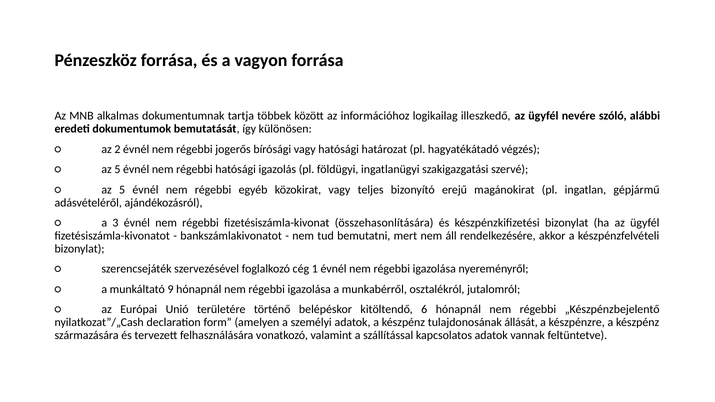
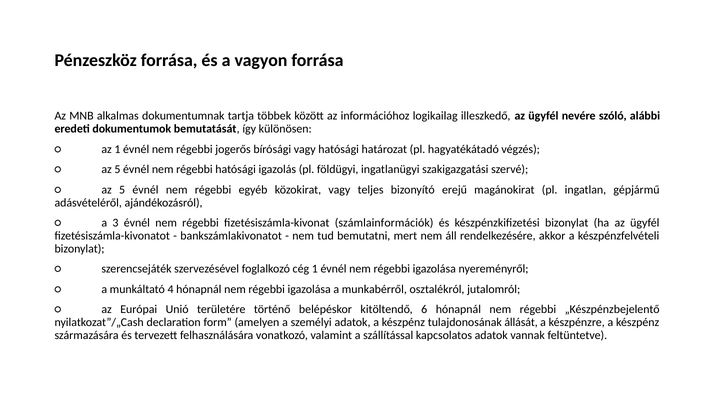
az 2: 2 -> 1
összehasonlítására: összehasonlítására -> számlainformációk
9: 9 -> 4
